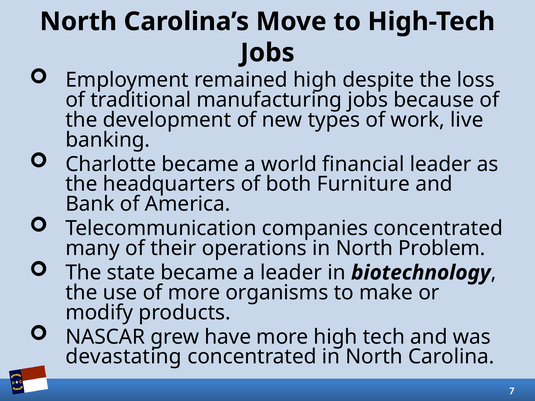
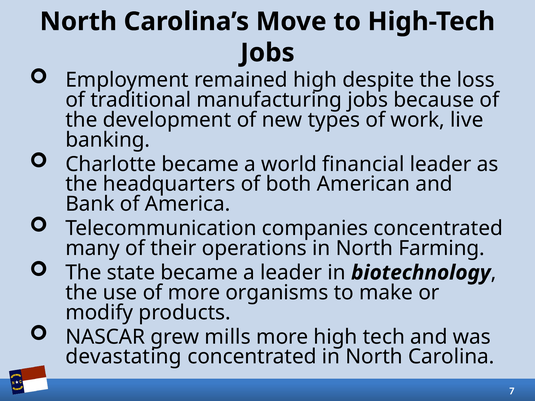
Furniture: Furniture -> American
Problem: Problem -> Farming
have: have -> mills
